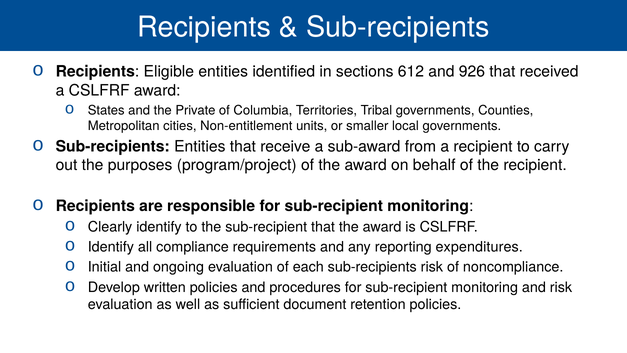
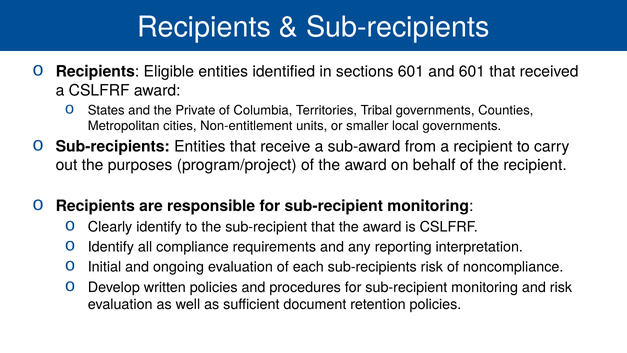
sections 612: 612 -> 601
and 926: 926 -> 601
expenditures: expenditures -> interpretation
